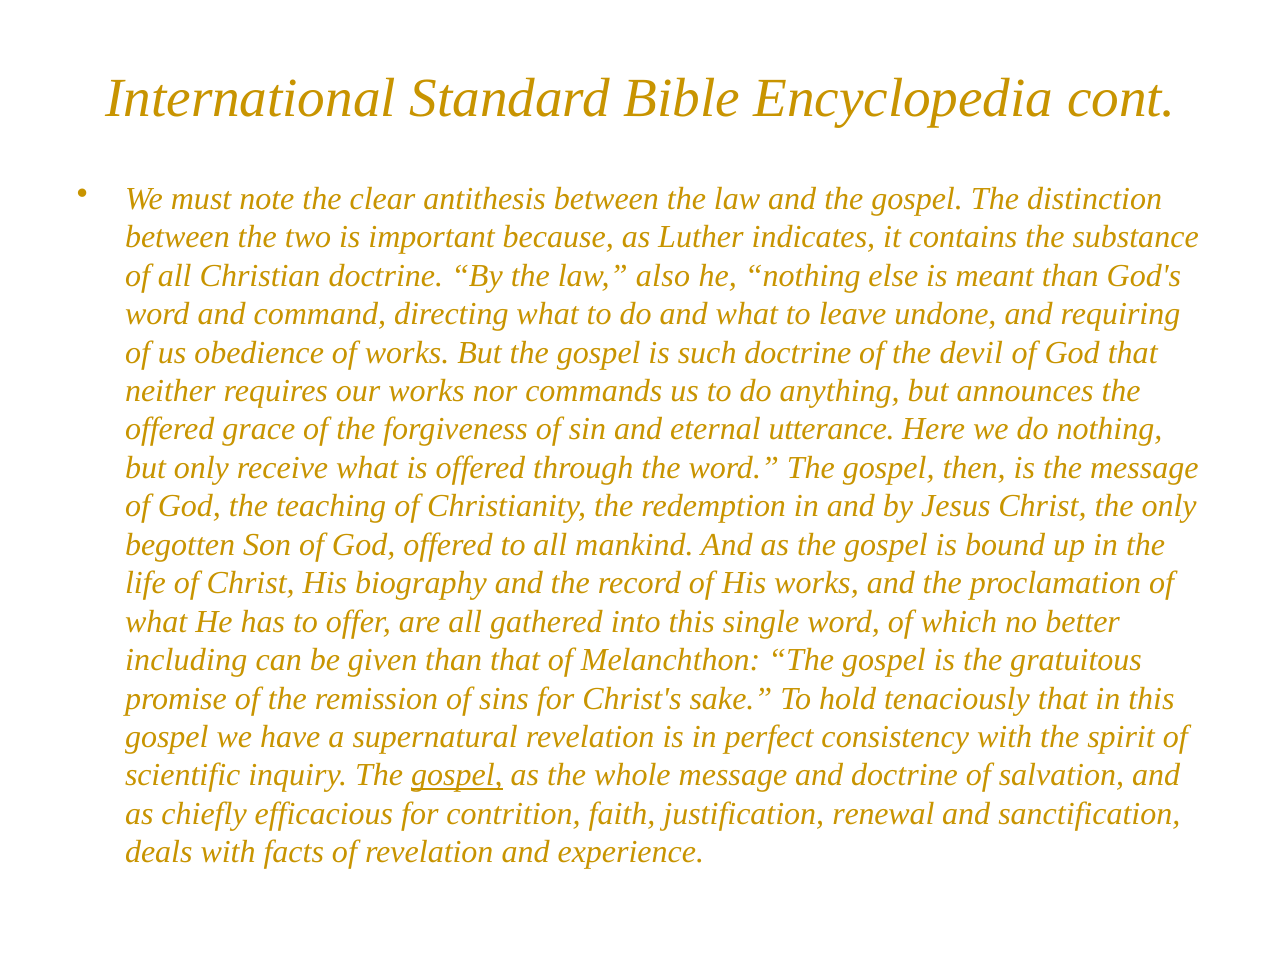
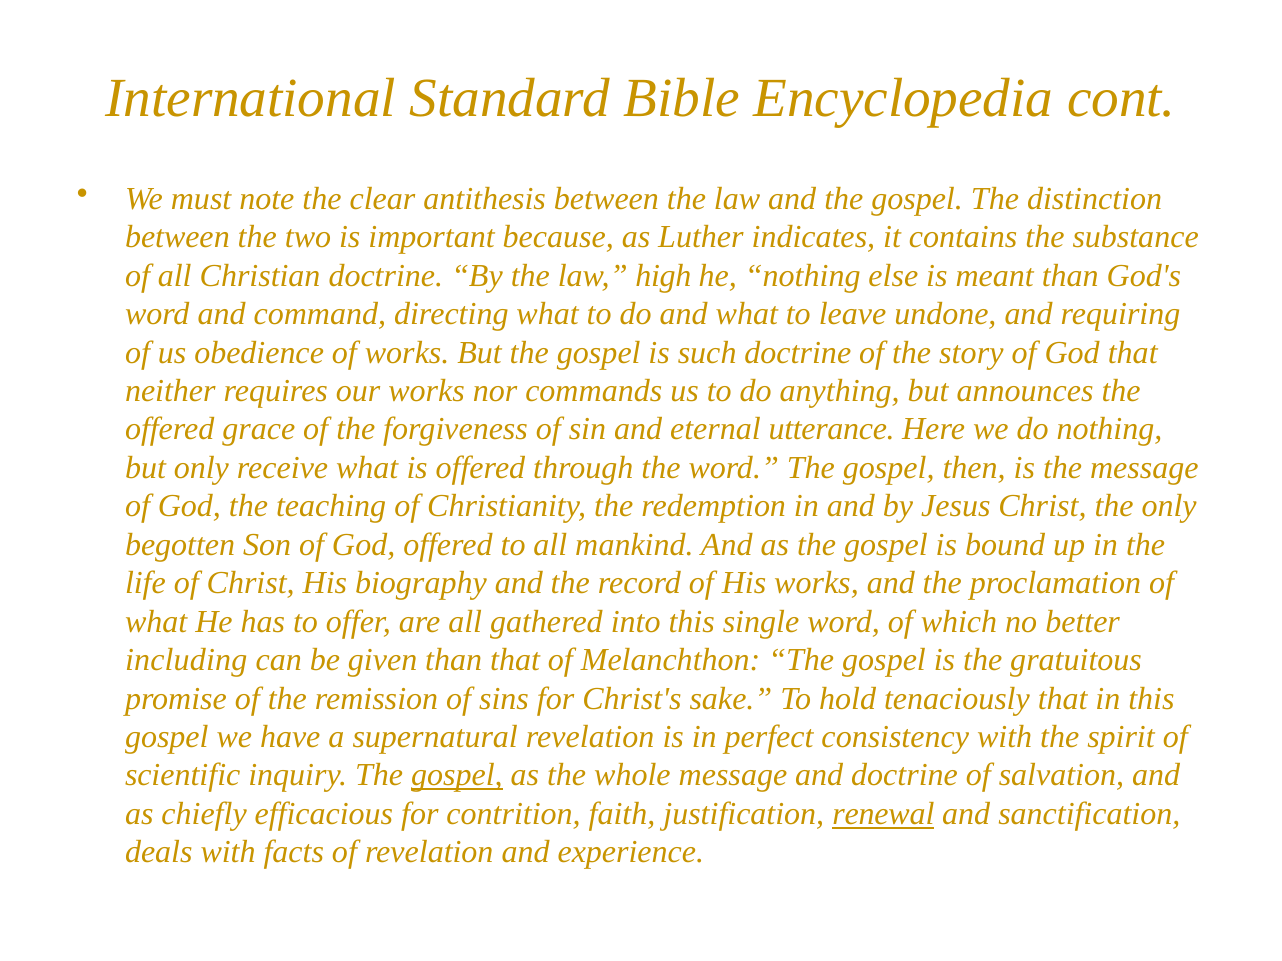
also: also -> high
devil: devil -> story
renewal underline: none -> present
